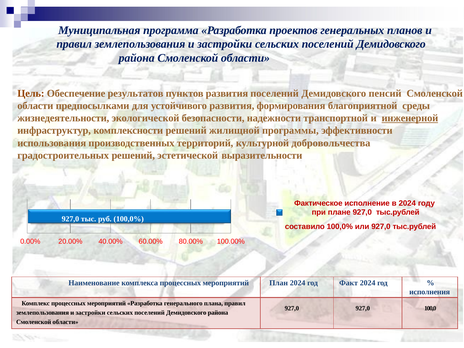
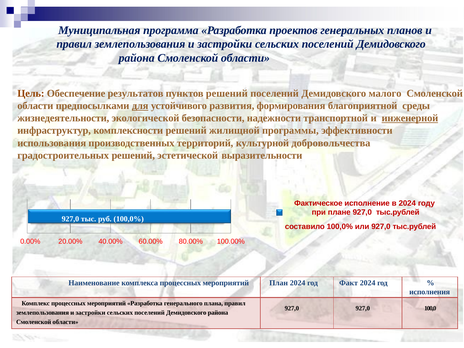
пунктов развития: развития -> решений
пенсий: пенсий -> малого
для underline: none -> present
